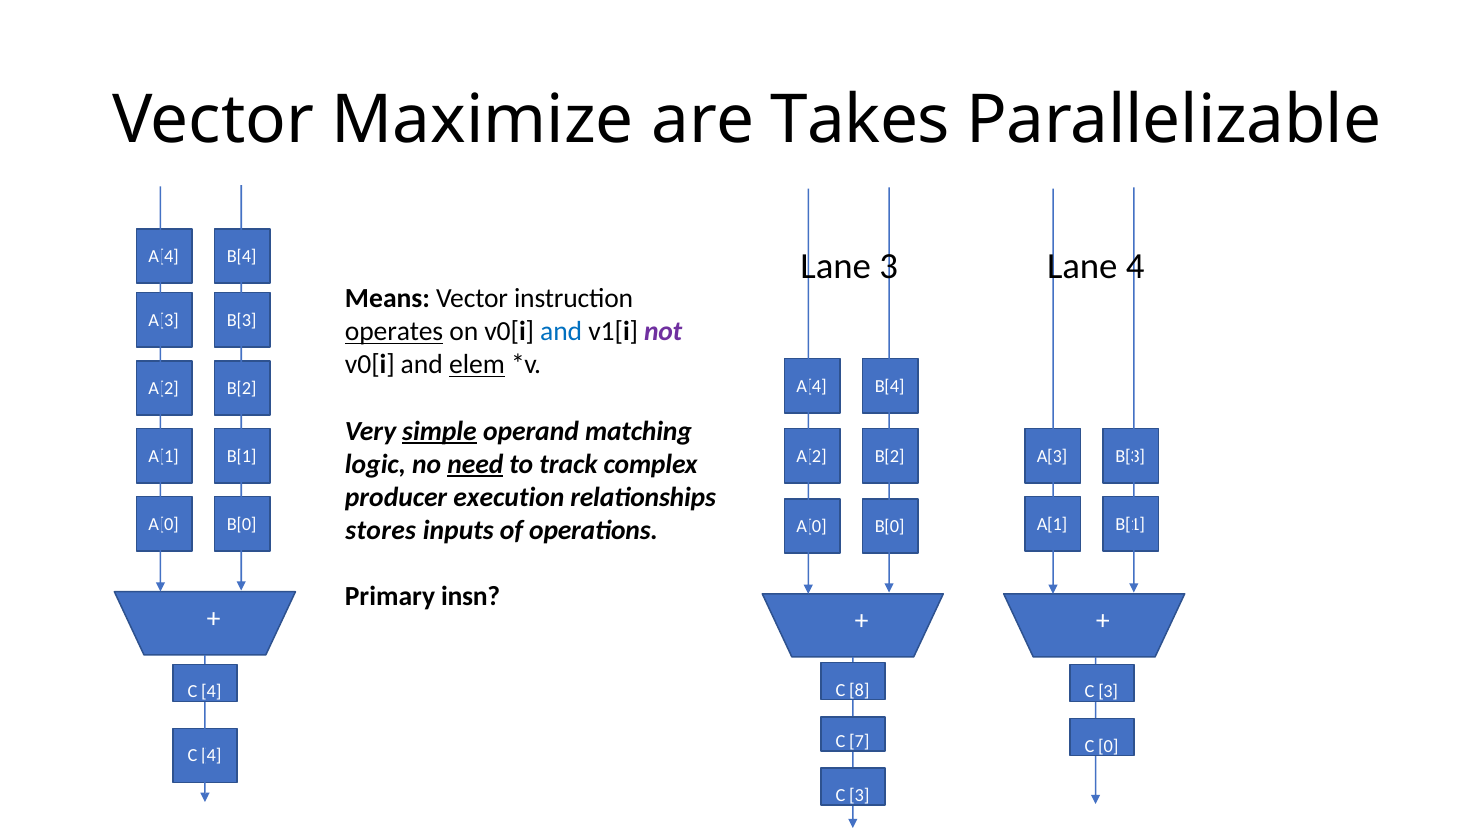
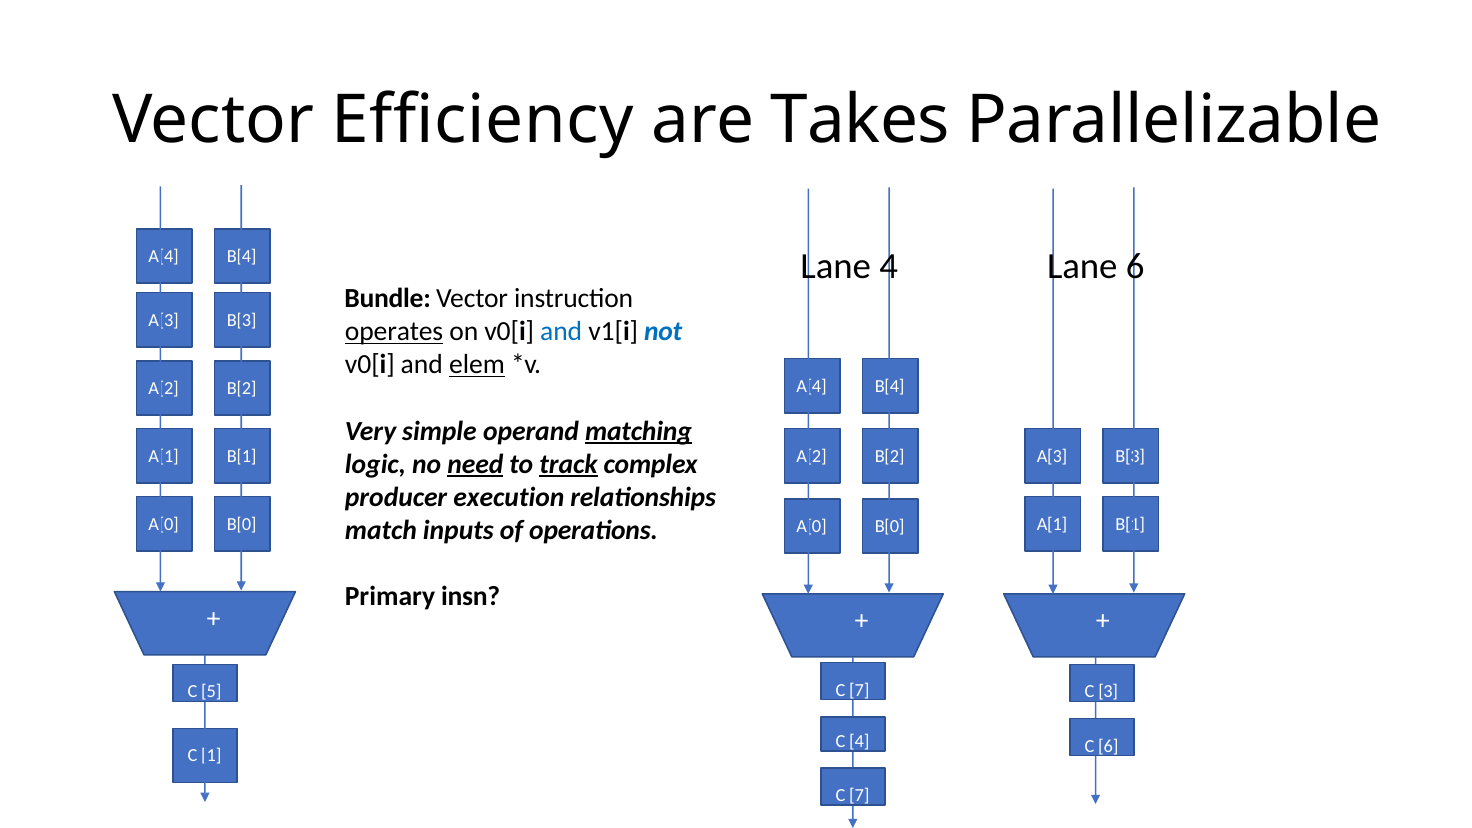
Maximize: Maximize -> Efficiency
Lane 3: 3 -> 4
Lane 4: 4 -> 6
Means: Means -> Bundle
not colour: purple -> blue
simple underline: present -> none
matching underline: none -> present
track underline: none -> present
stores: stores -> match
8 at (859, 690): 8 -> 7
4 at (211, 692): 4 -> 5
C 7: 7 -> 4
C 0: 0 -> 6
4 at (211, 756): 4 -> 1
3 at (859, 795): 3 -> 7
